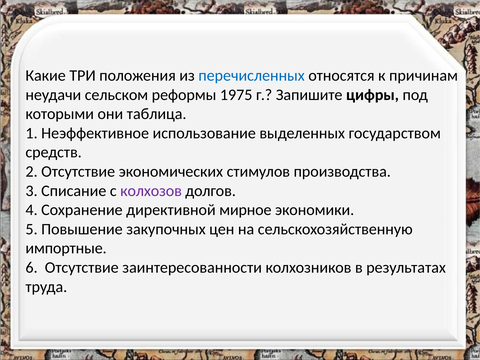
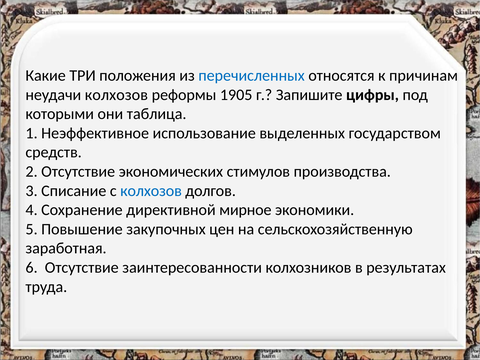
неудачи сельском: сельском -> колхозов
1975: 1975 -> 1905
колхозов at (151, 191) colour: purple -> blue
импортные: импортные -> заработная
